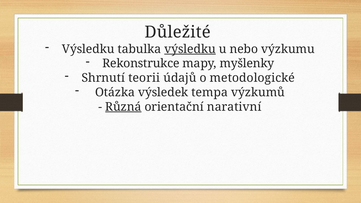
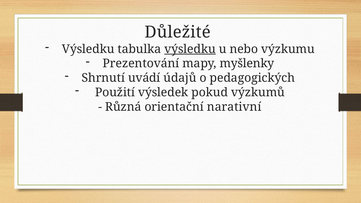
Rekonstrukce: Rekonstrukce -> Prezentování
teorii: teorii -> uvádí
metodologické: metodologické -> pedagogických
Otázka: Otázka -> Použití
tempa: tempa -> pokud
Různá underline: present -> none
